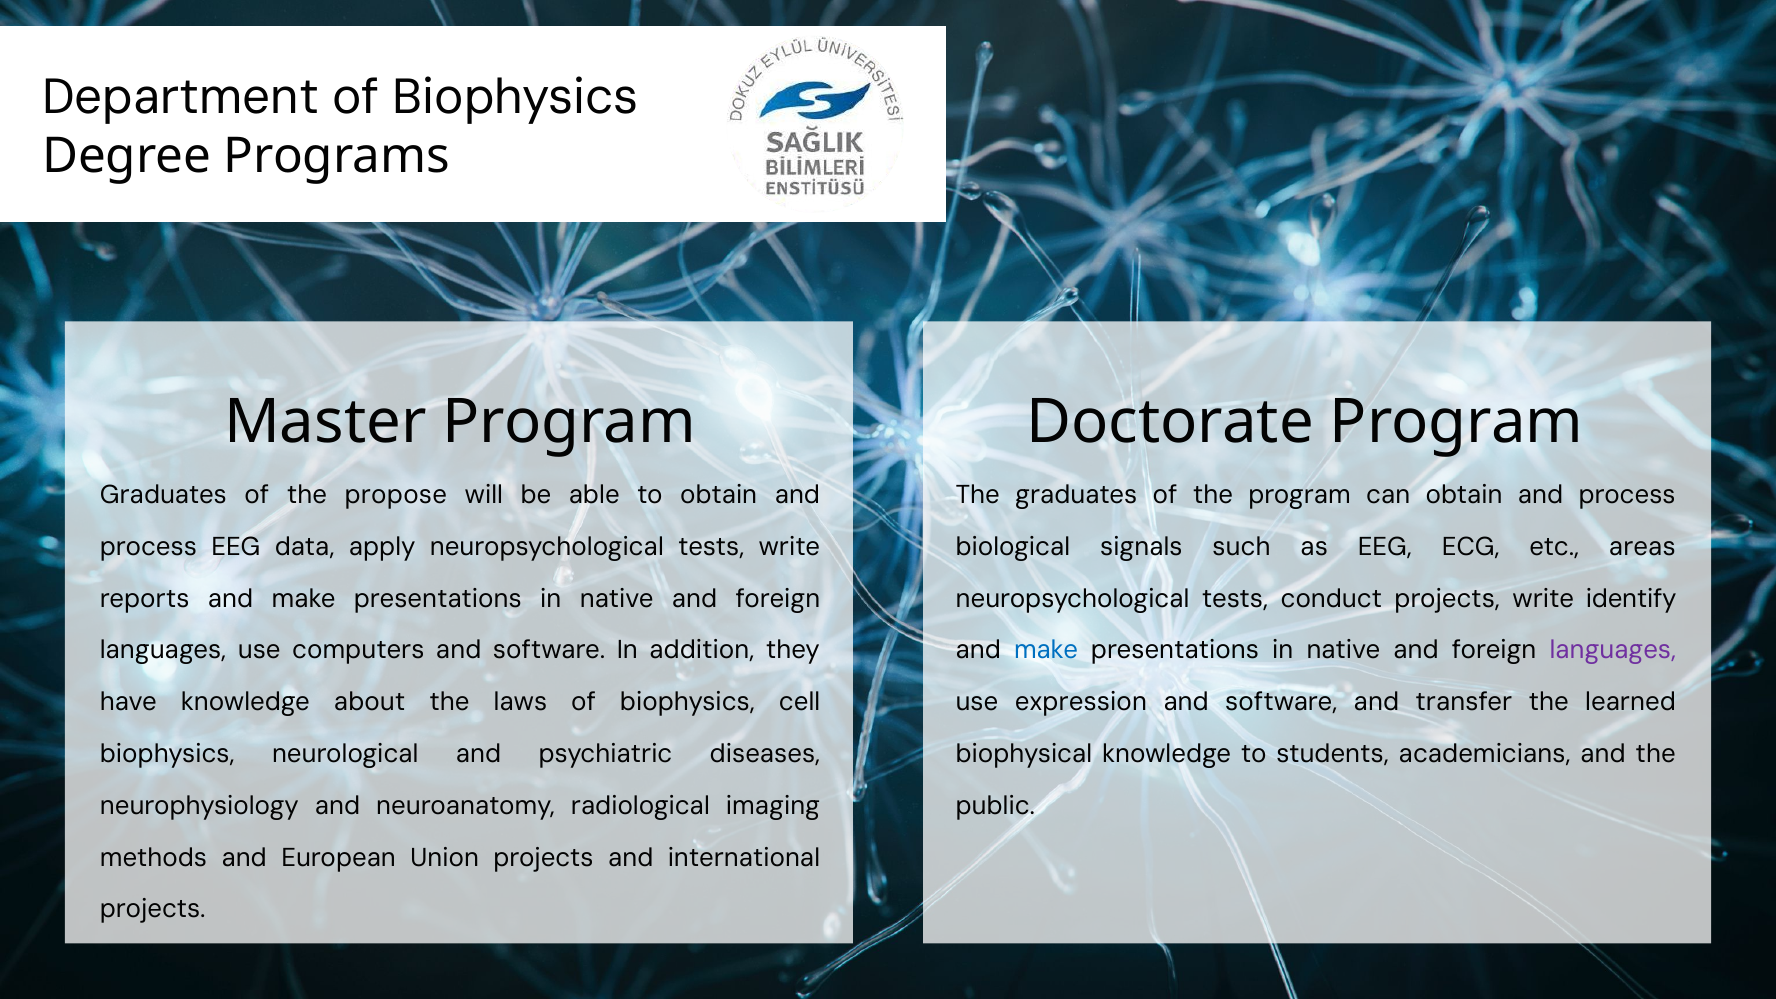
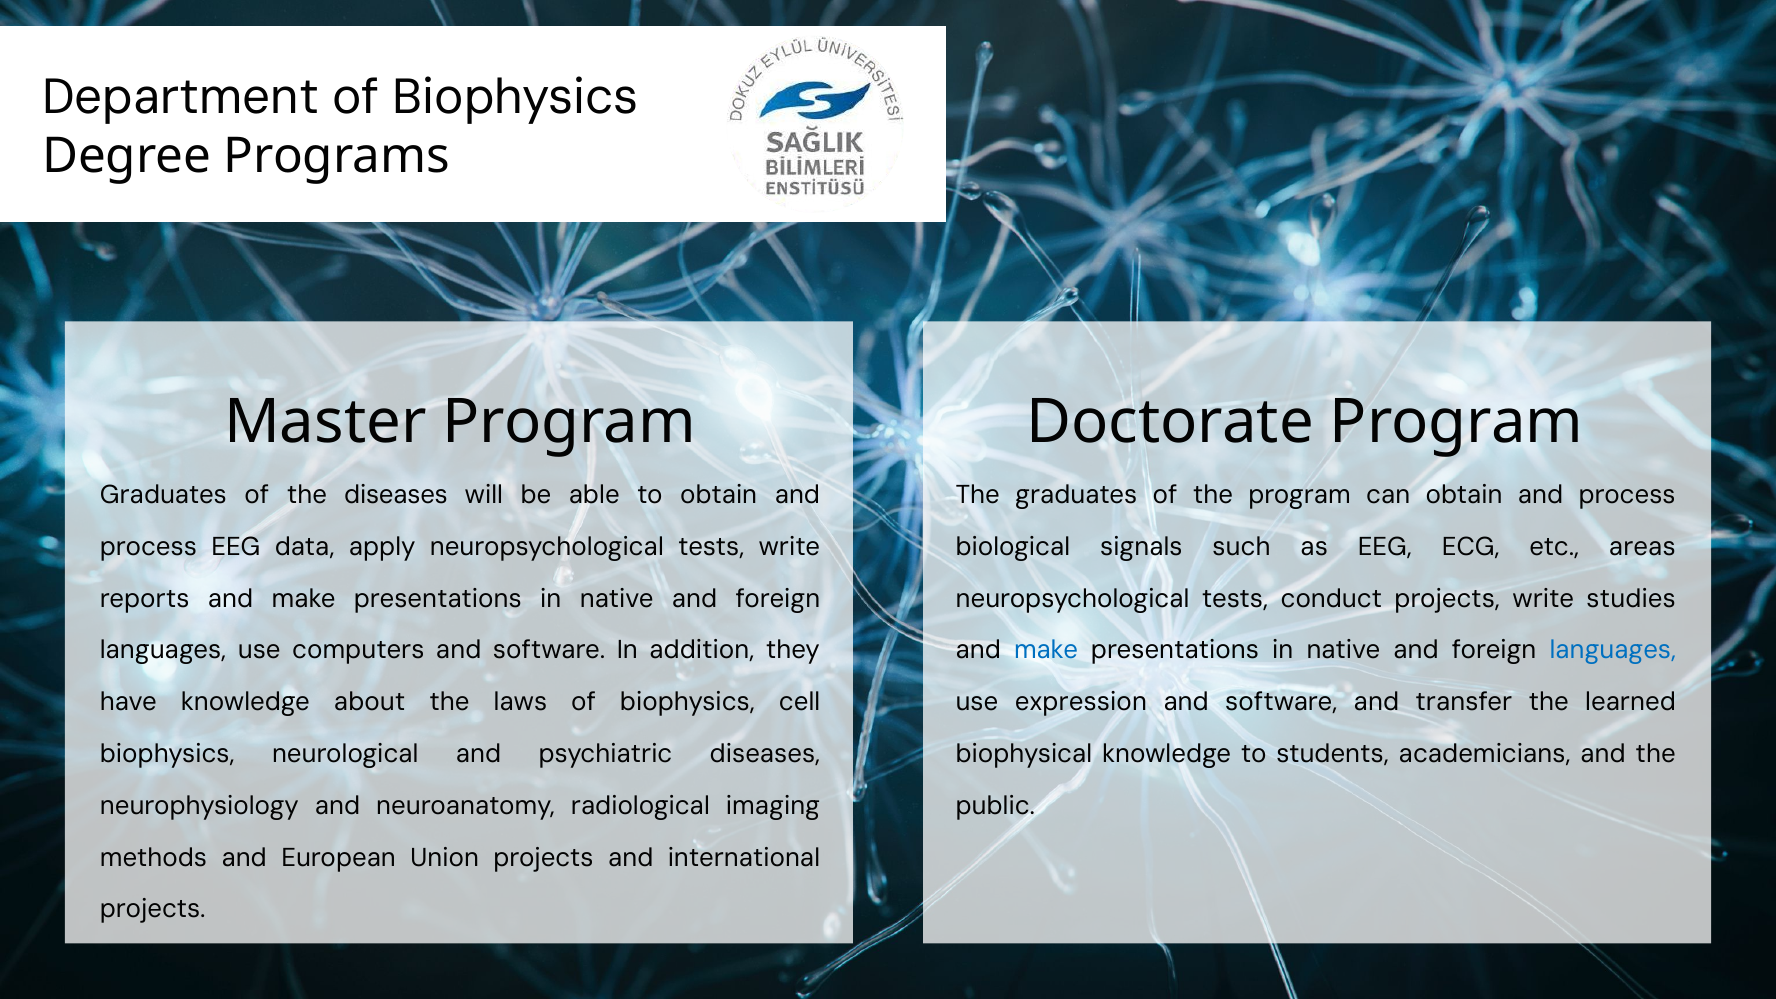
the propose: propose -> diseases
identify: identify -> studies
languages at (1613, 650) colour: purple -> blue
